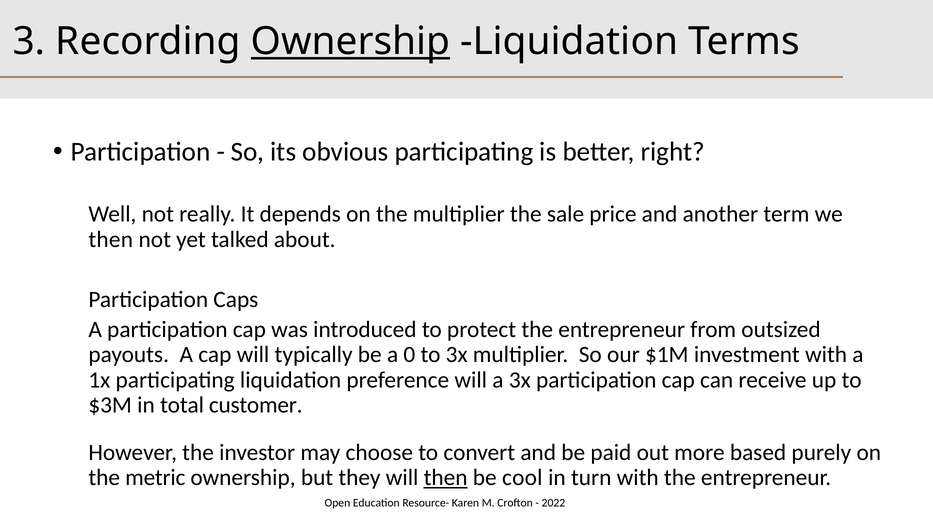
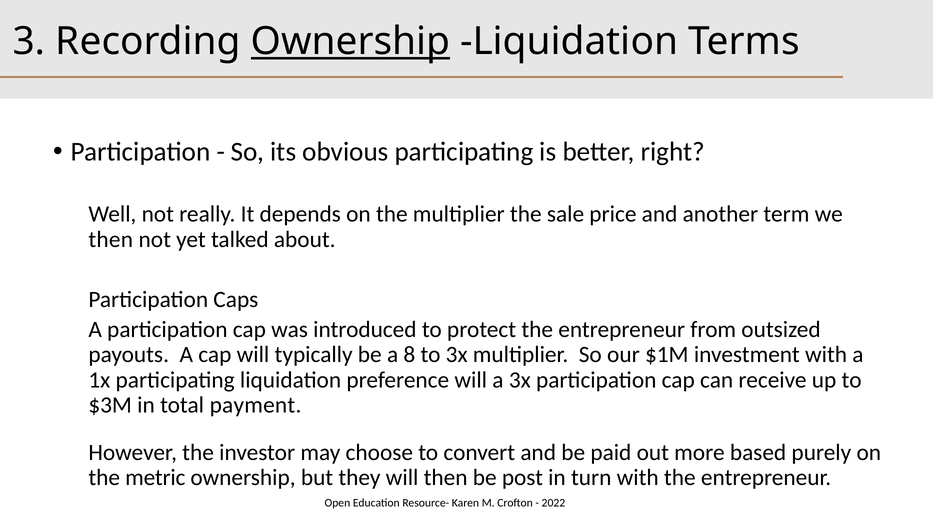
0: 0 -> 8
customer: customer -> payment
then at (446, 478) underline: present -> none
cool: cool -> post
